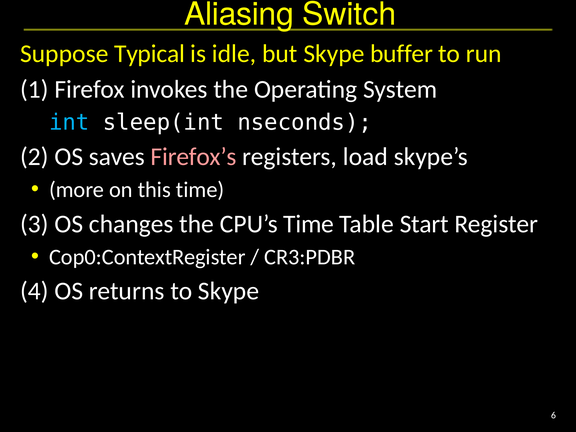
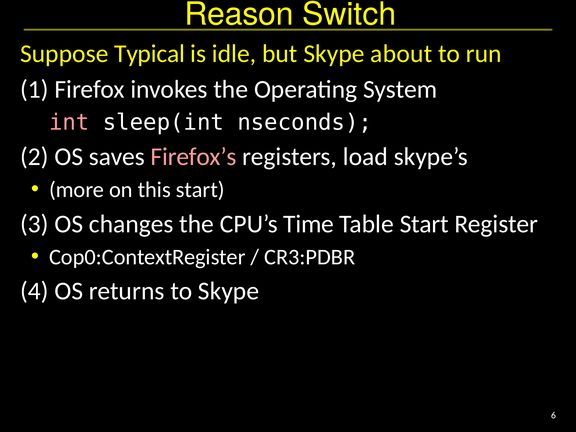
Aliasing: Aliasing -> Reason
buffer: buffer -> about
int colour: light blue -> pink
this time: time -> start
